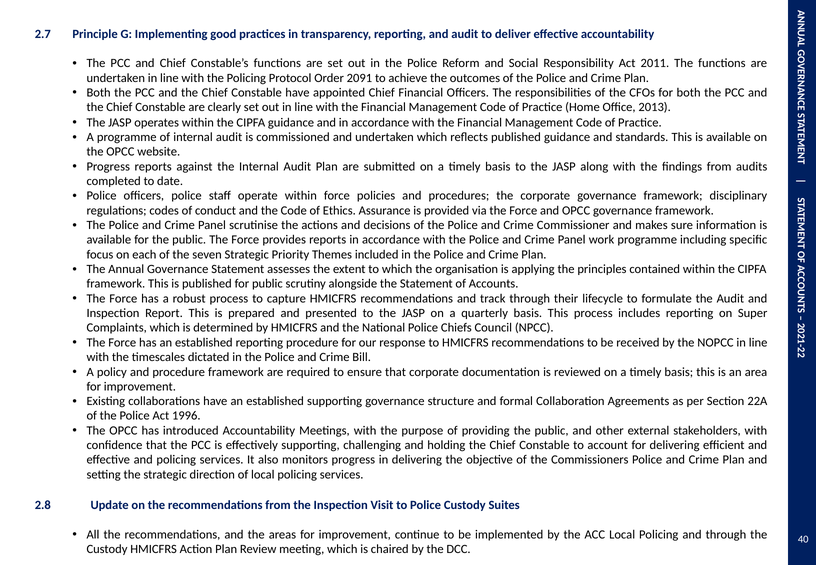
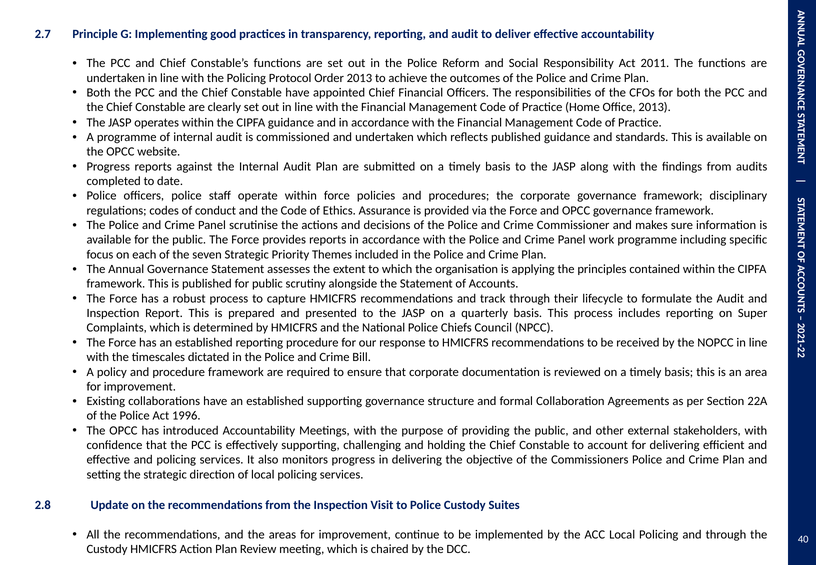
Order 2091: 2091 -> 2013
